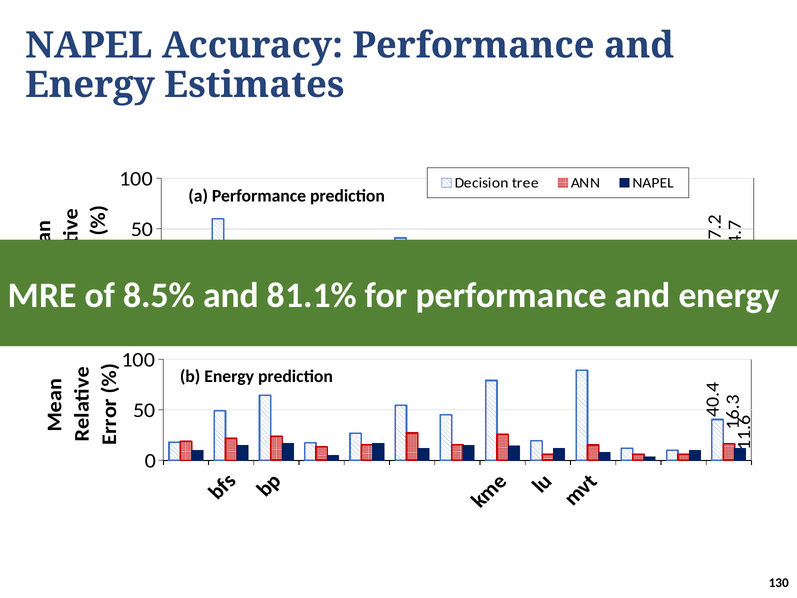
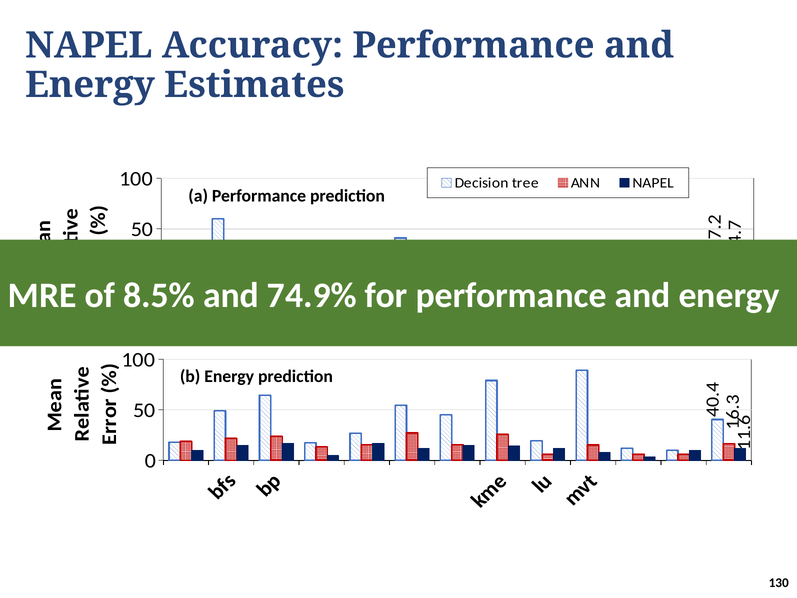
81.1%: 81.1% -> 74.9%
